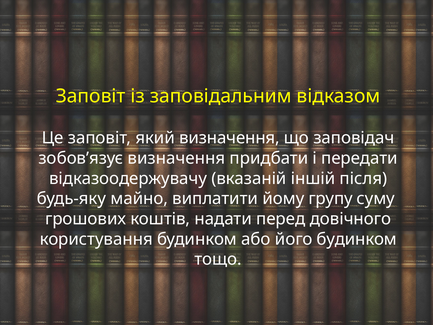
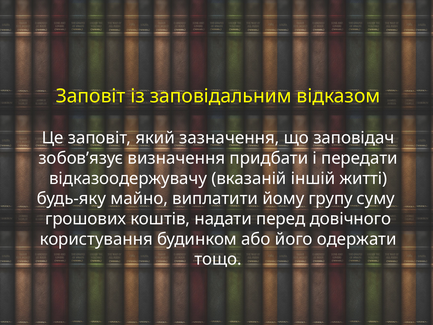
який визначення: визначення -> зазначення
після: після -> житті
його будинком: будинком -> одержати
